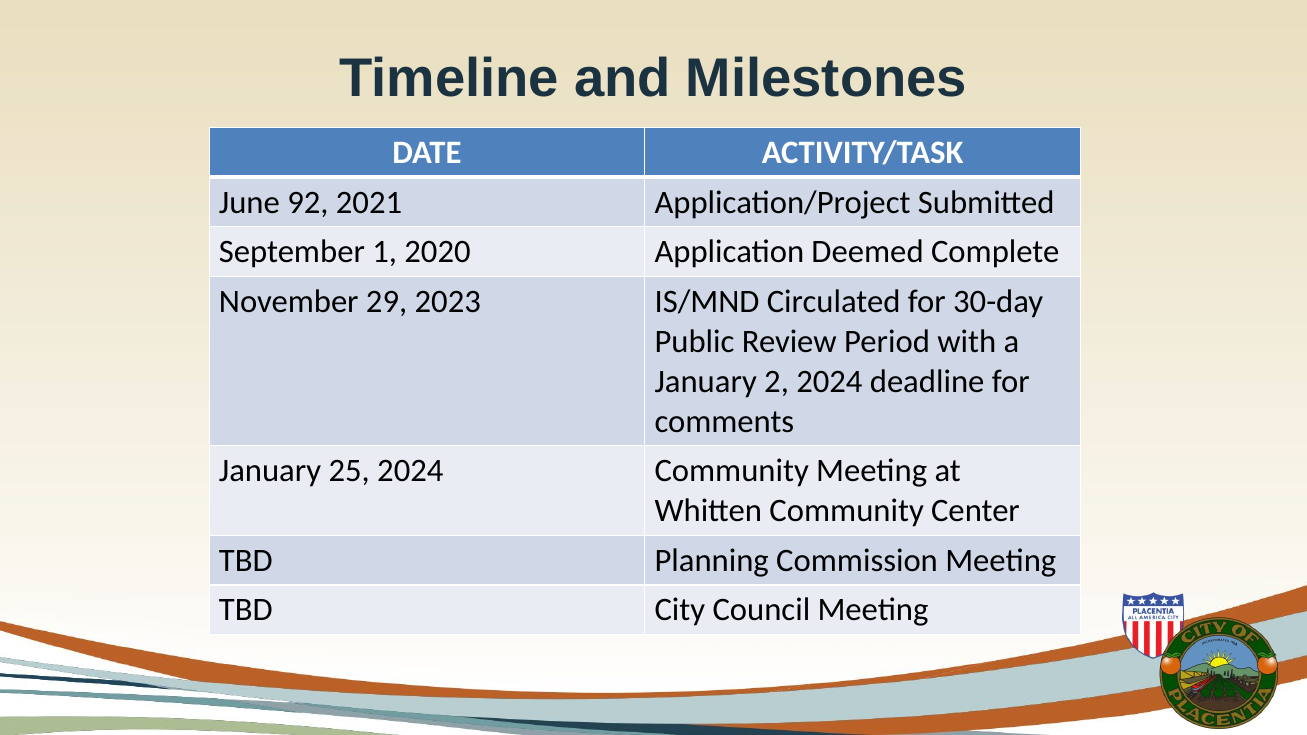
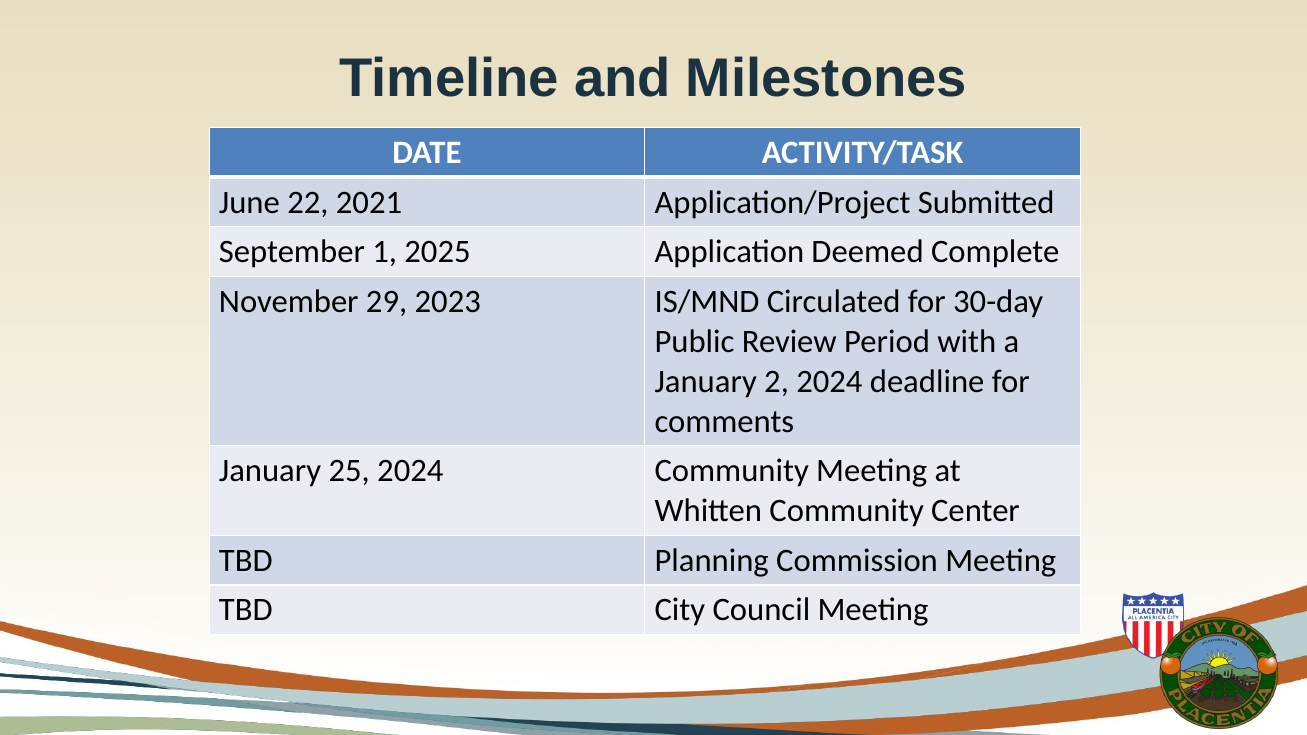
92: 92 -> 22
2020: 2020 -> 2025
